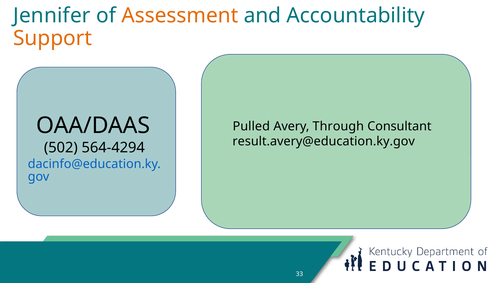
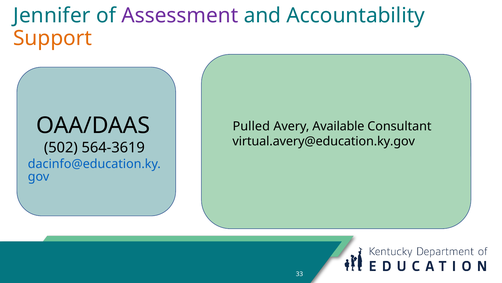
Assessment colour: orange -> purple
Through: Through -> Available
result.avery@education.ky.gov: result.avery@education.ky.gov -> virtual.avery@education.ky.gov
564-4294: 564-4294 -> 564-3619
